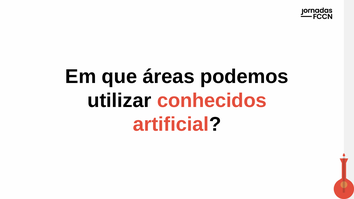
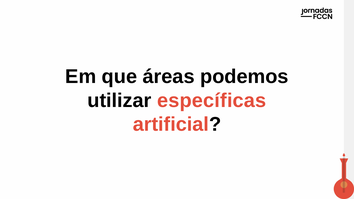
conhecidos: conhecidos -> específicas
